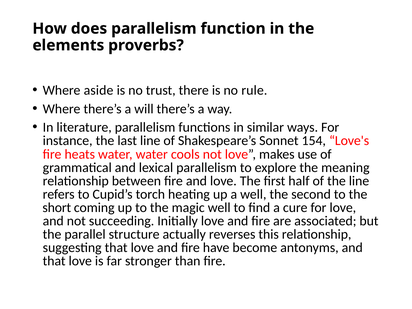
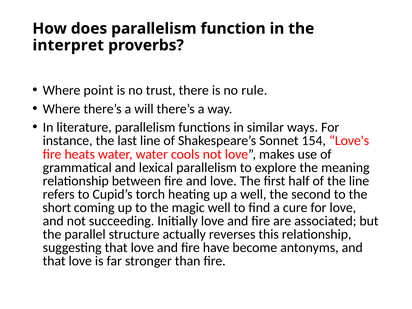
elements: elements -> interpret
aside: aside -> point
